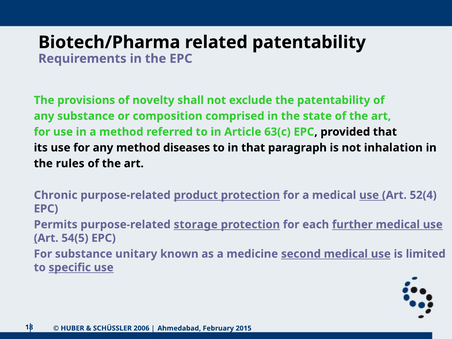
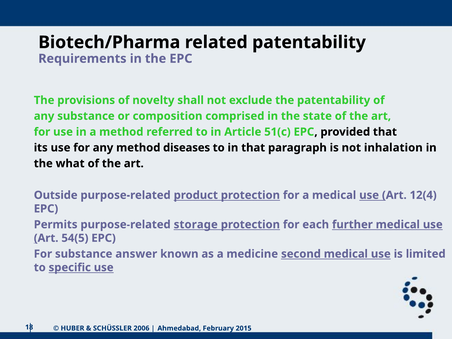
63(c: 63(c -> 51(c
rules: rules -> what
Chronic: Chronic -> Outside
52(4: 52(4 -> 12(4
unitary: unitary -> answer
